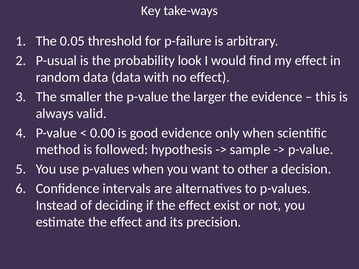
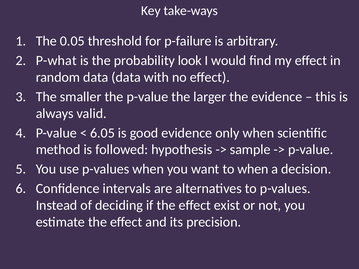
P-usual: P-usual -> P-what
0.00: 0.00 -> 6.05
to other: other -> when
